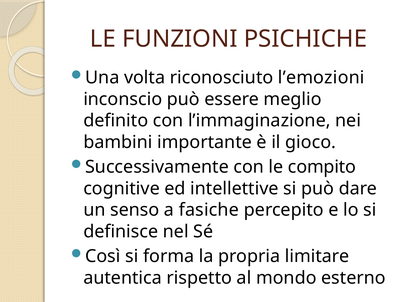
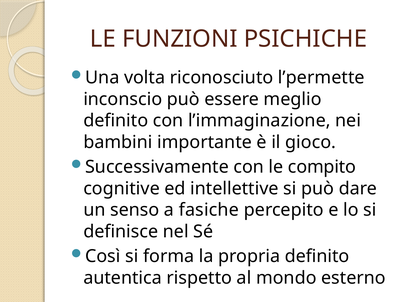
l’emozioni: l’emozioni -> l’permette
propria limitare: limitare -> definito
